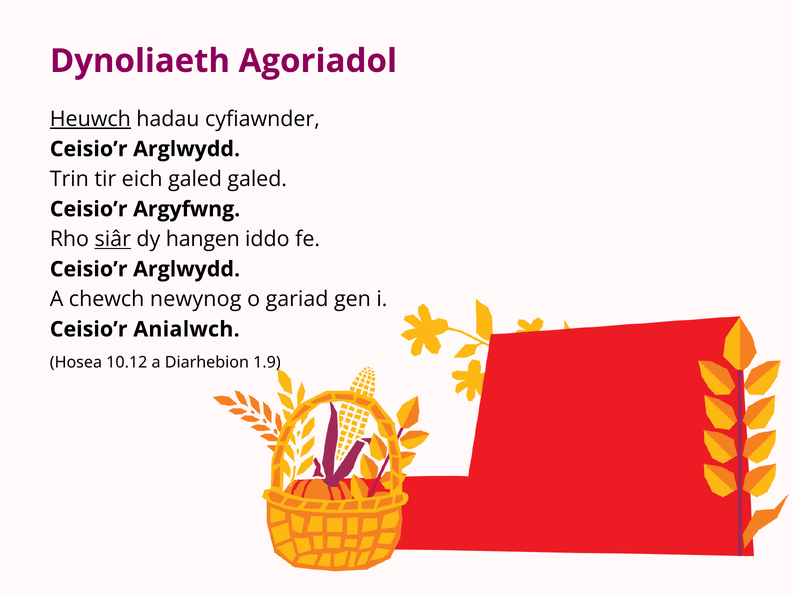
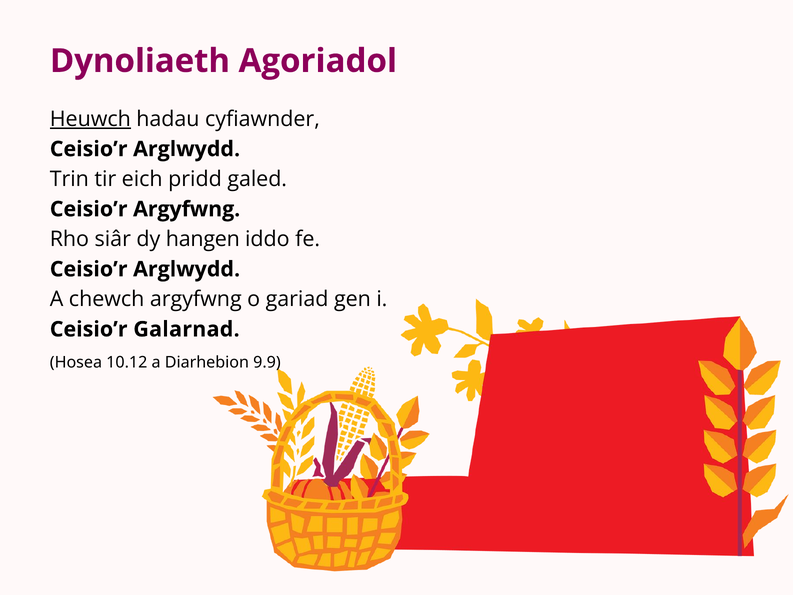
eich galed: galed -> pridd
siâr underline: present -> none
chewch newynog: newynog -> argyfwng
Anialwch: Anialwch -> Galarnad
1.9: 1.9 -> 9.9
